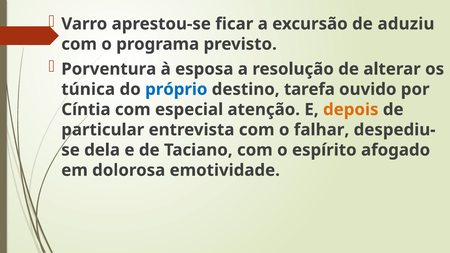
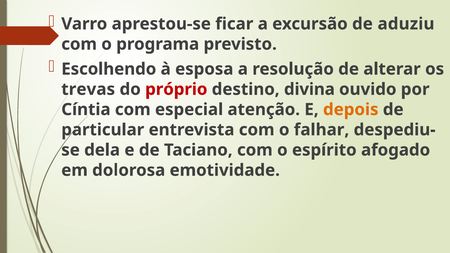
Porventura: Porventura -> Escolhendo
túnica: túnica -> trevas
próprio colour: blue -> red
tarefa: tarefa -> divina
